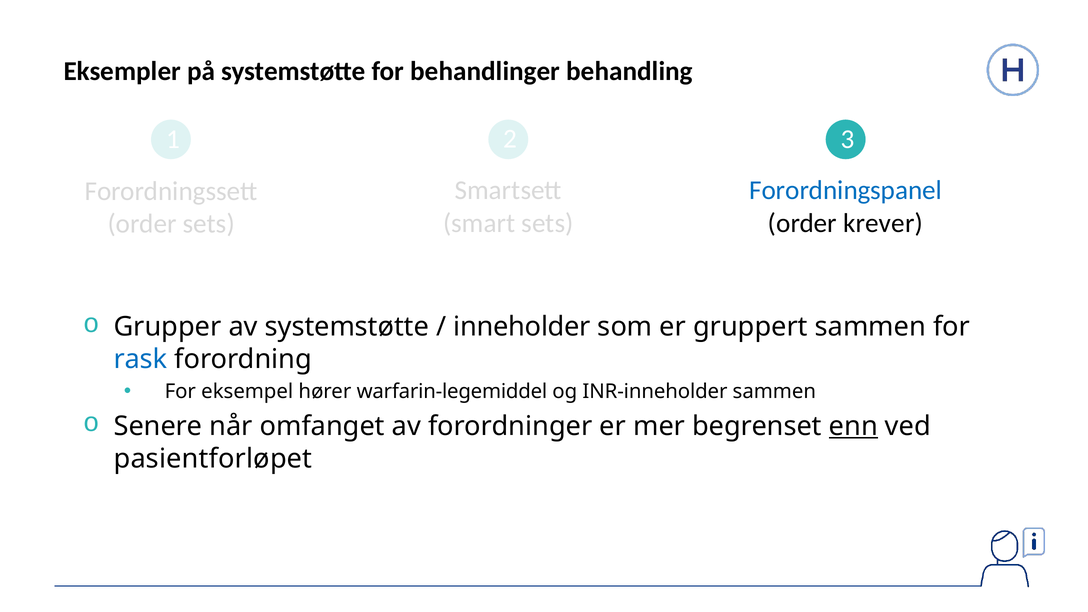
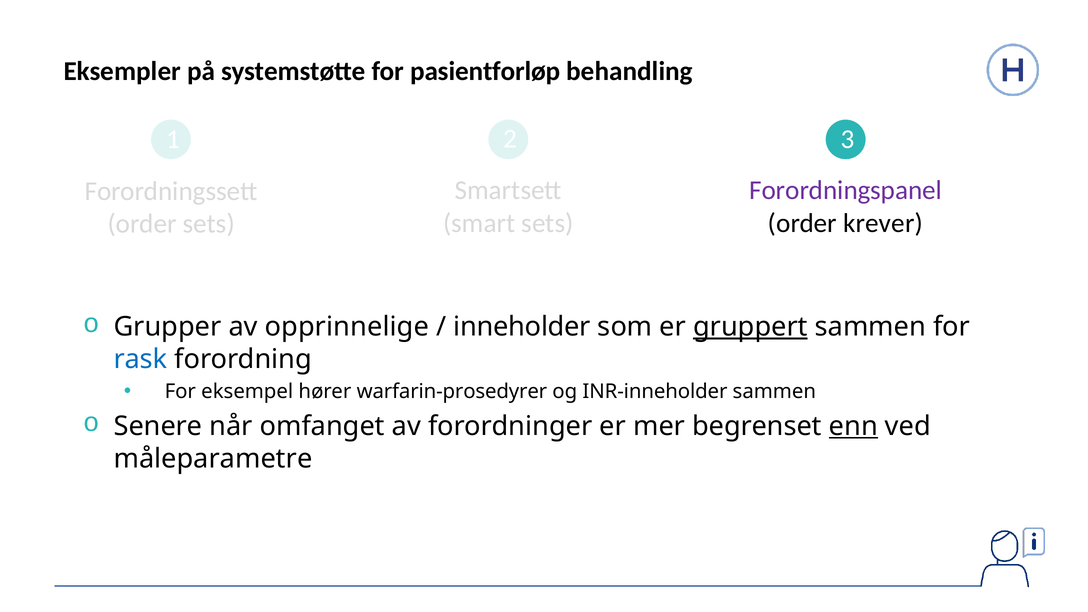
behandlinger: behandlinger -> pasientforløp
Forordningspanel colour: blue -> purple
av systemstøtte: systemstøtte -> opprinnelige
gruppert underline: none -> present
warfarin-legemiddel: warfarin-legemiddel -> warfarin-prosedyrer
pasientforløpet: pasientforløpet -> måleparametre
